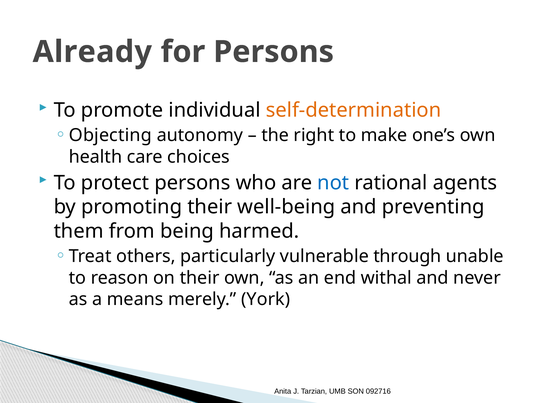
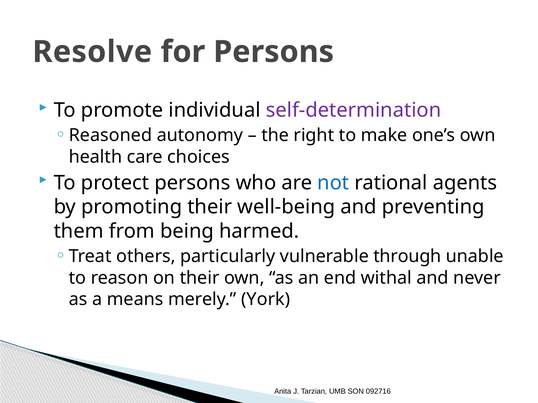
Already: Already -> Resolve
self-determination colour: orange -> purple
Objecting: Objecting -> Reasoned
